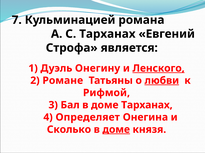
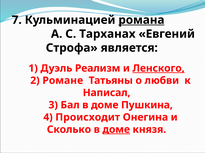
романа underline: none -> present
Онегину: Онегину -> Реализм
любви underline: present -> none
Рифмой: Рифмой -> Написал
доме Тарханах: Тарханах -> Пушкина
Определяет: Определяет -> Происходит
